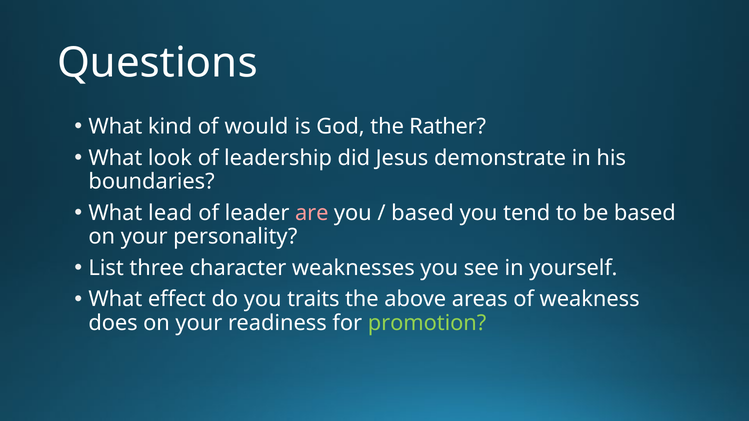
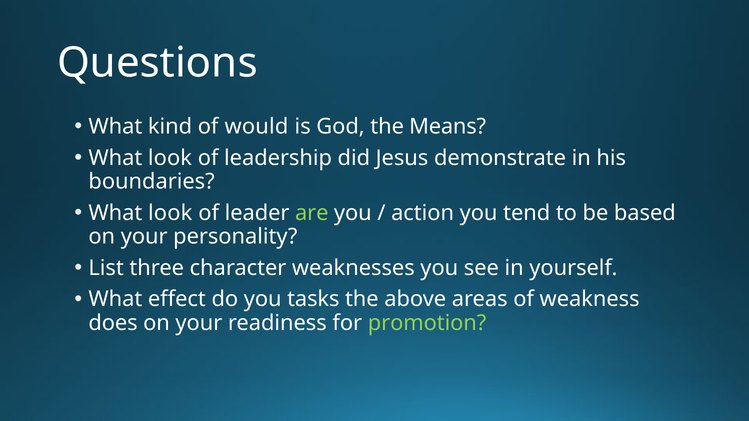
Rather: Rather -> Means
lead at (170, 213): lead -> look
are colour: pink -> light green
based at (422, 213): based -> action
traits: traits -> tasks
